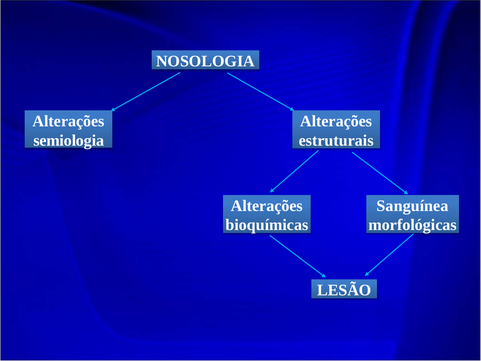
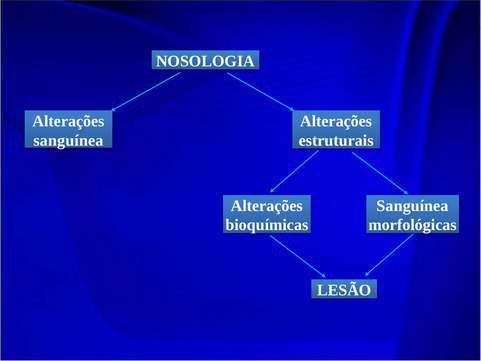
semiologia at (69, 140): semiologia -> sanguínea
